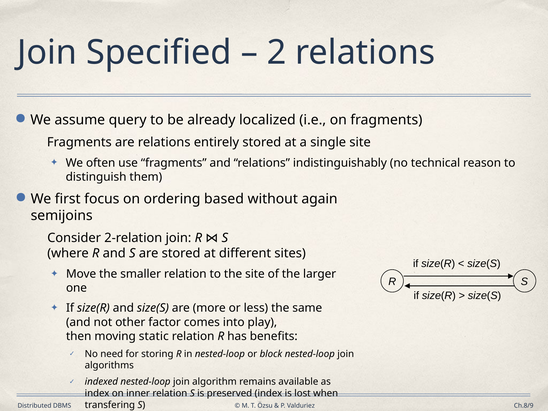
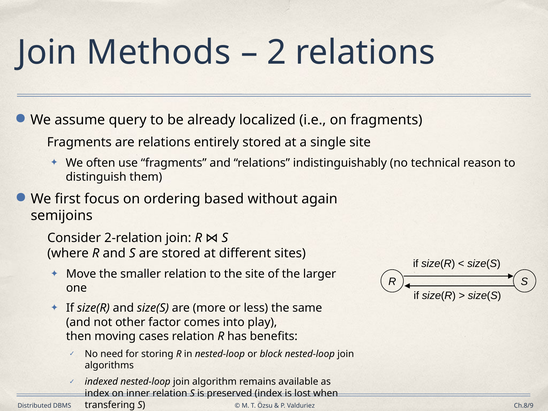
Specified: Specified -> Methods
static: static -> cases
